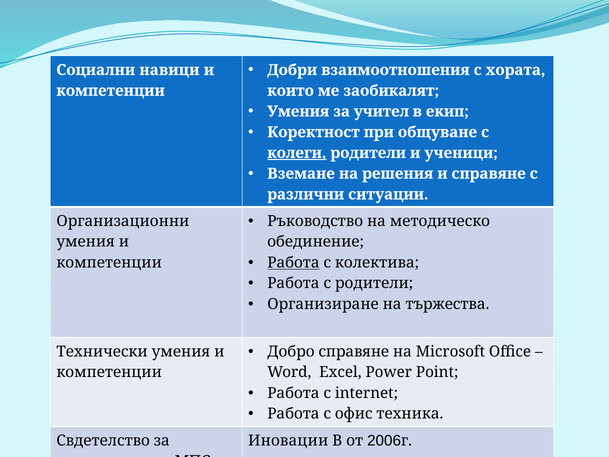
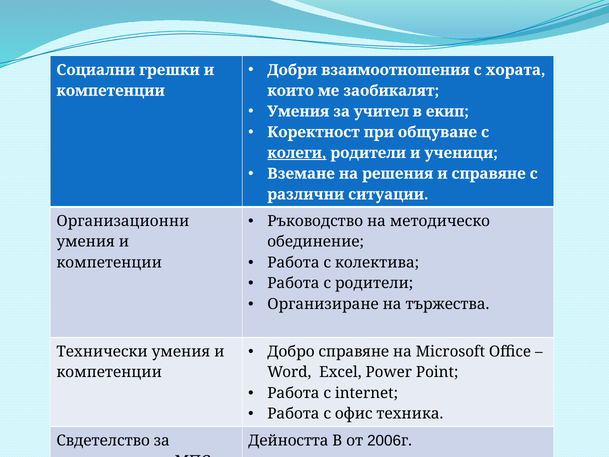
навици: навици -> грешки
Работа at (293, 263) underline: present -> none
Иновации: Иновации -> Дейността
